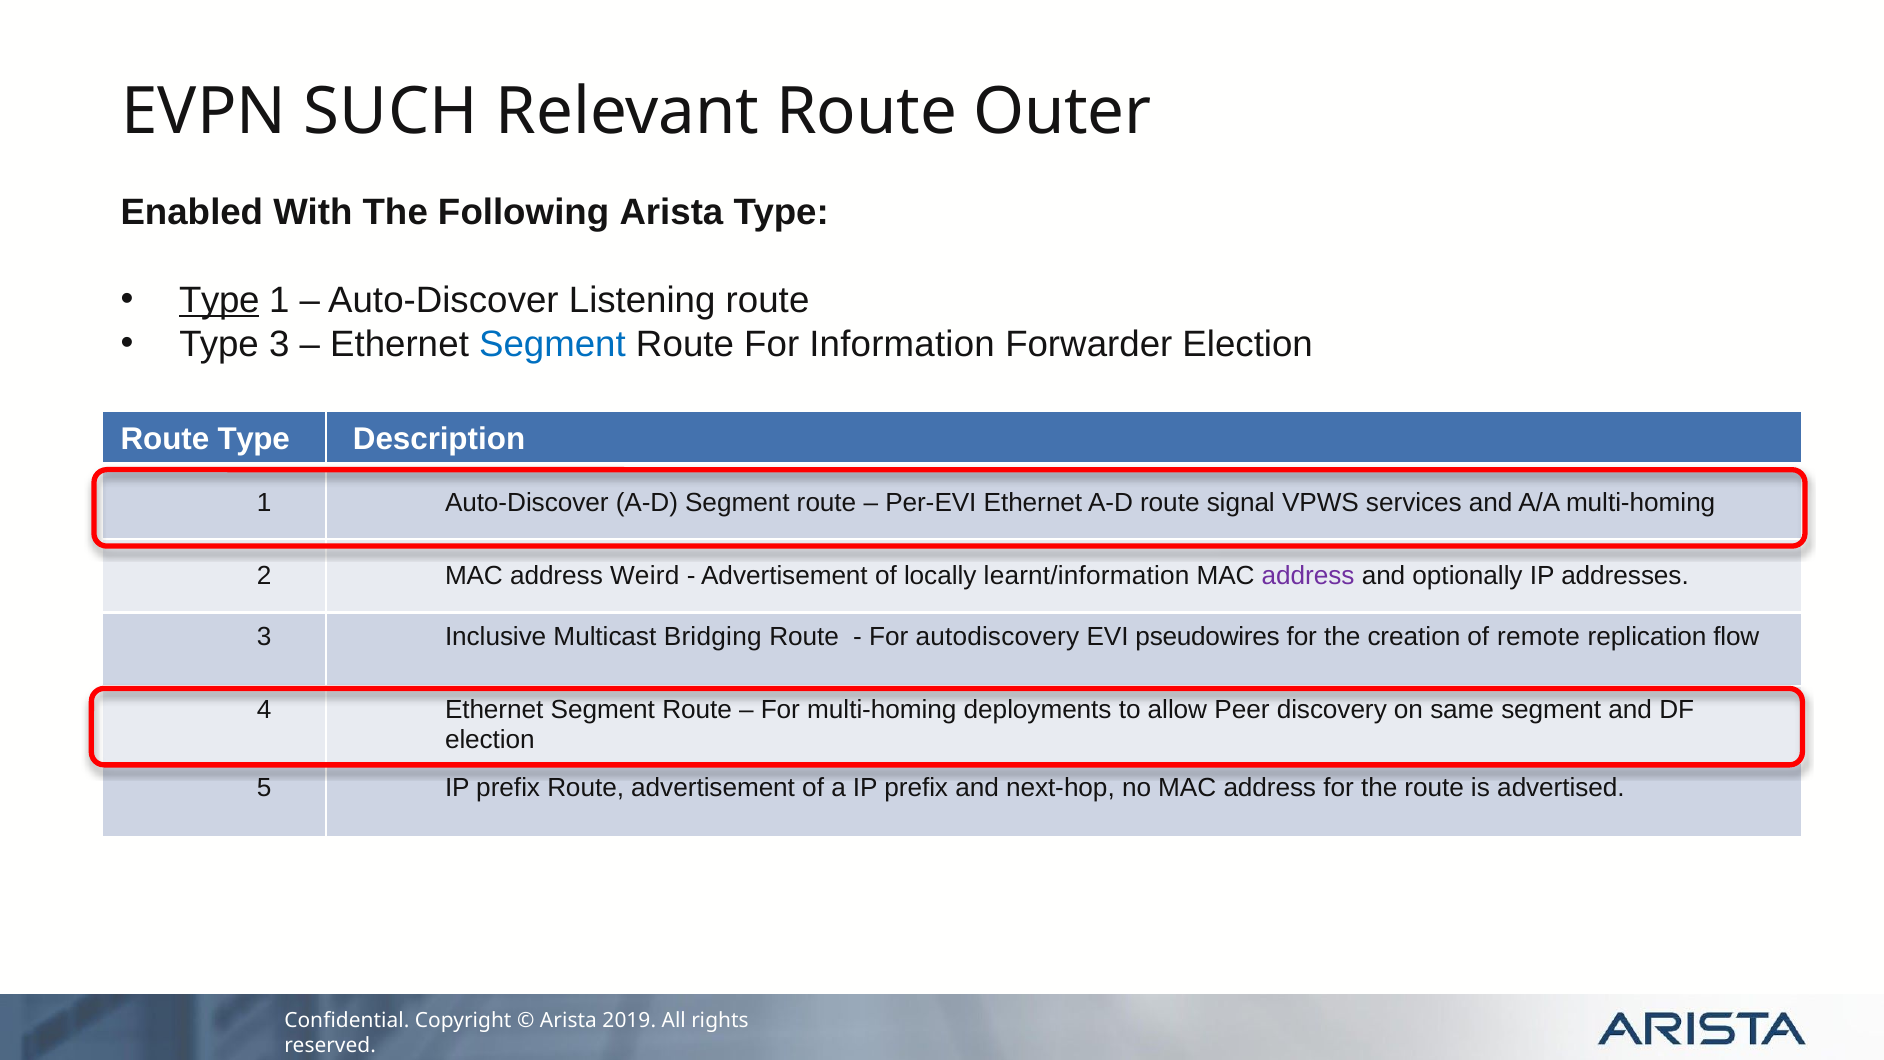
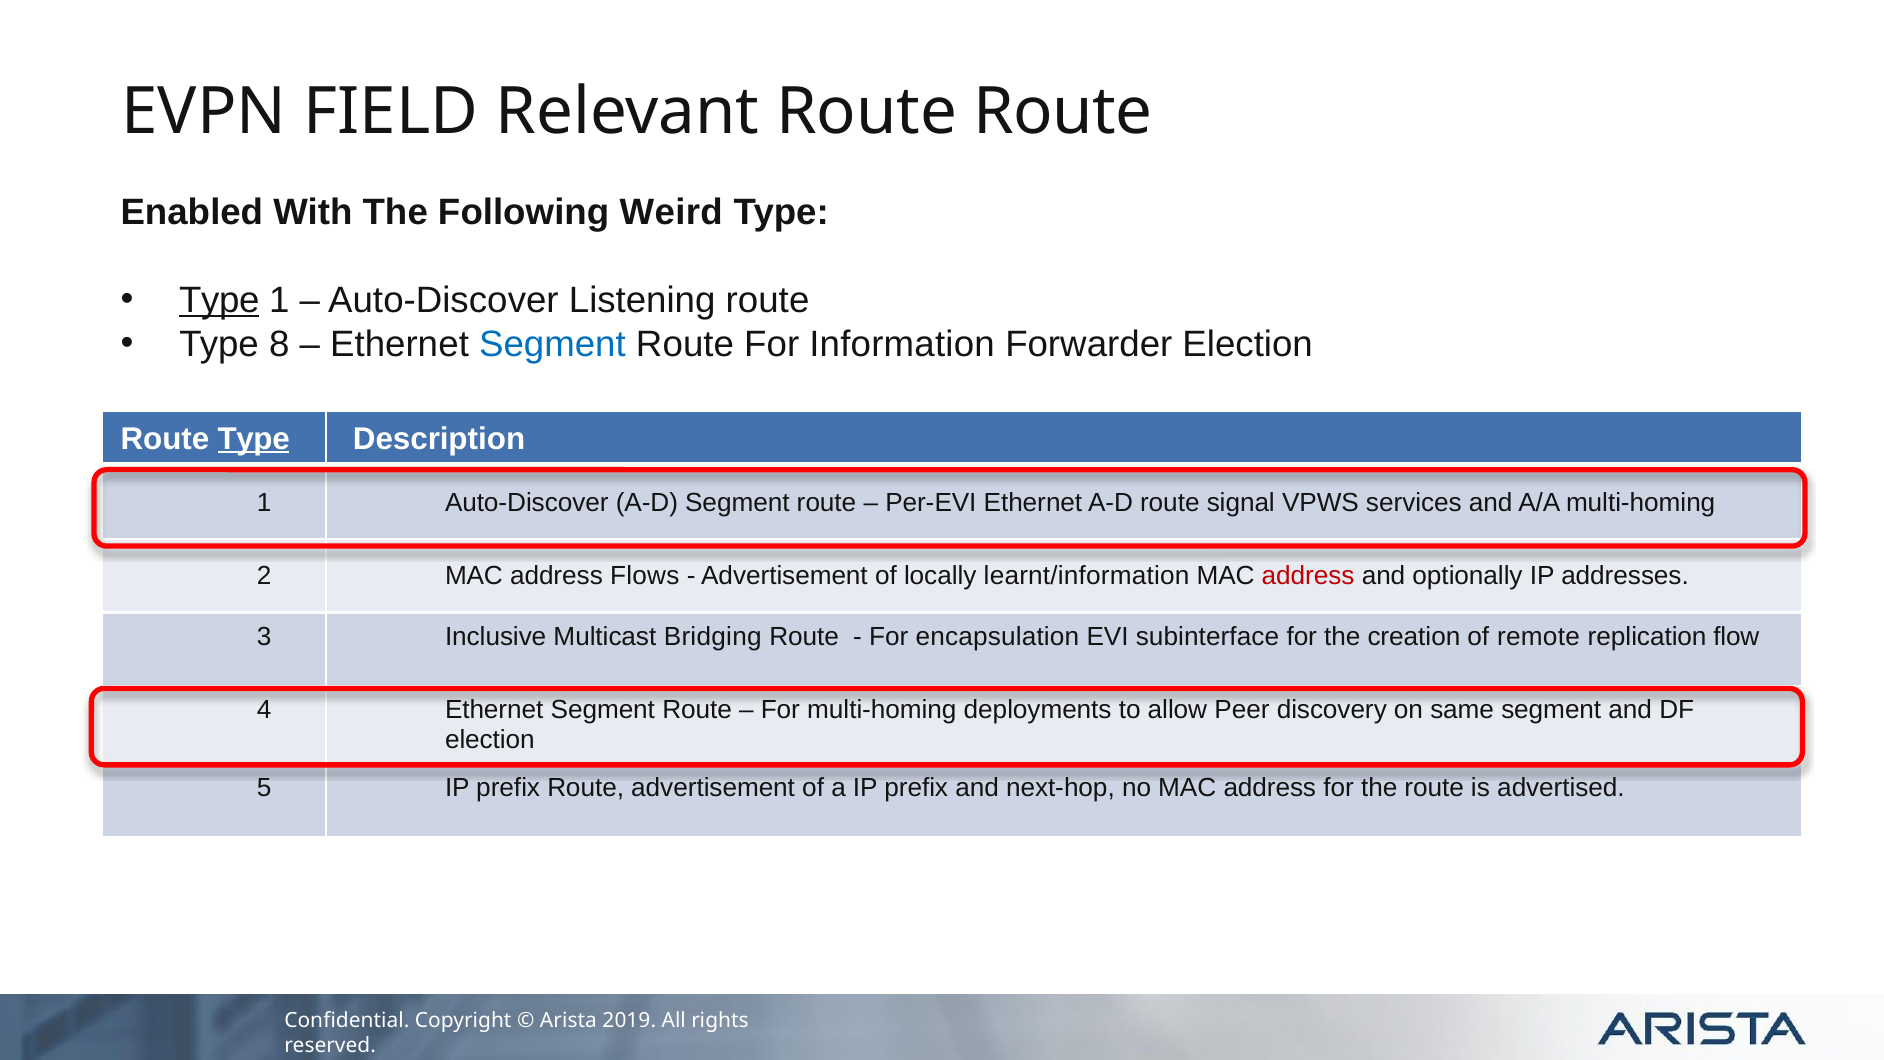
SUCH: SUCH -> FIELD
Relevant Route Outer: Outer -> Route
Following Arista: Arista -> Weird
Type 3: 3 -> 8
Type at (254, 439) underline: none -> present
Weird: Weird -> Flows
address at (1308, 576) colour: purple -> red
autodiscovery: autodiscovery -> encapsulation
pseudowires: pseudowires -> subinterface
